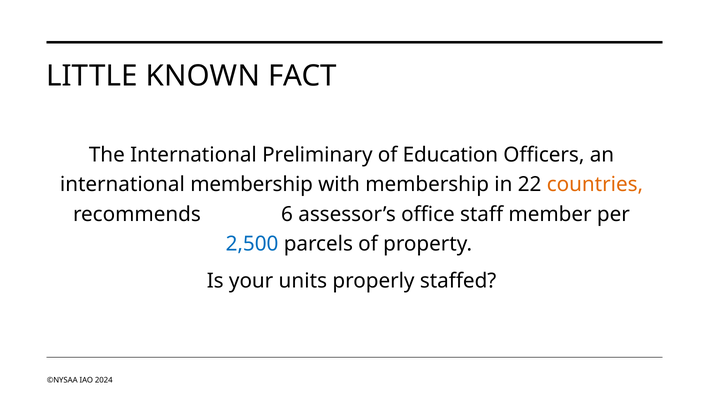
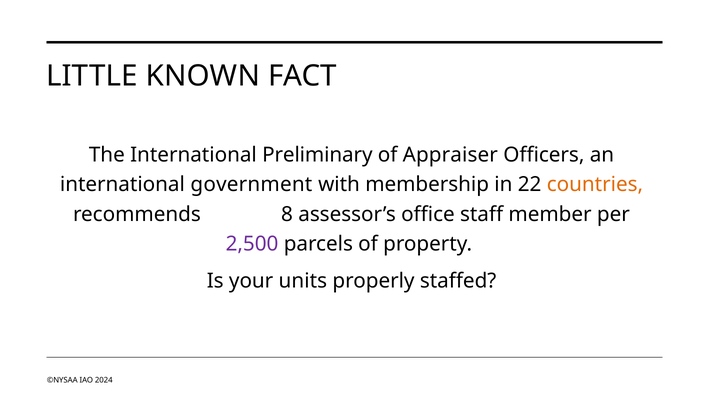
Education: Education -> Appraiser
international membership: membership -> government
6: 6 -> 8
2,500 colour: blue -> purple
